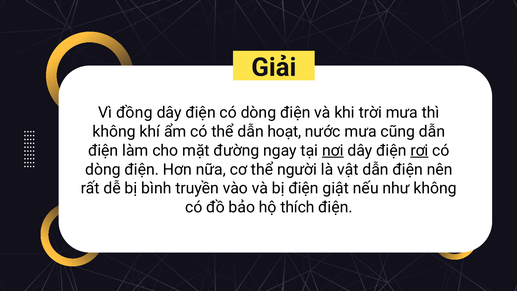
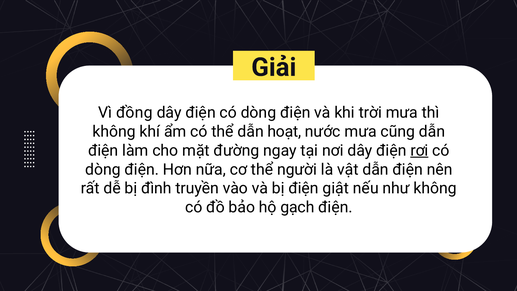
nơi underline: present -> none
bình: bình -> đình
thích: thích -> gạch
